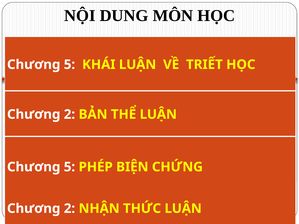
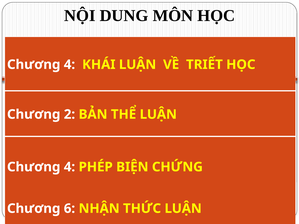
5 at (69, 65): 5 -> 4
5 at (69, 167): 5 -> 4
2 at (69, 209): 2 -> 6
